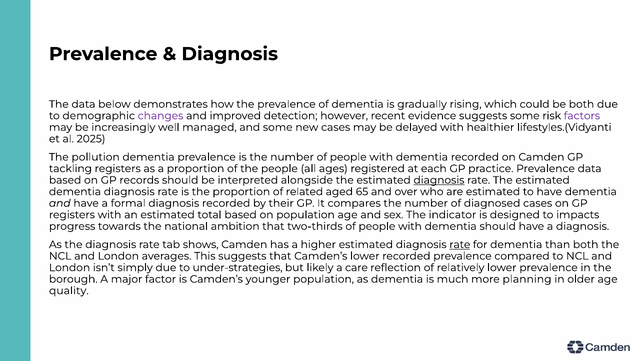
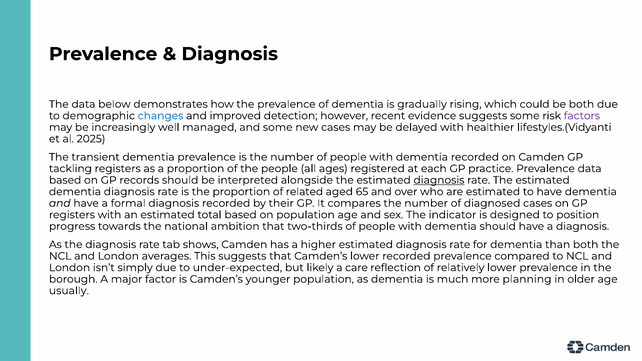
changes colour: purple -> blue
pollution: pollution -> transient
impacts: impacts -> position
rate at (460, 245) underline: present -> none
under-strategies: under-strategies -> under-expected
quality: quality -> usually
